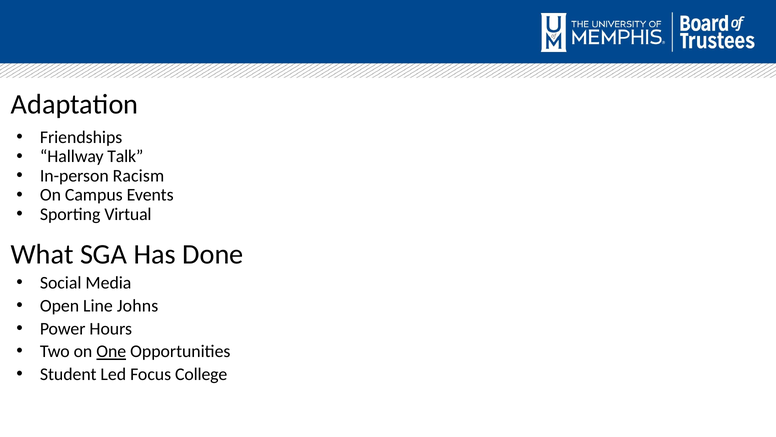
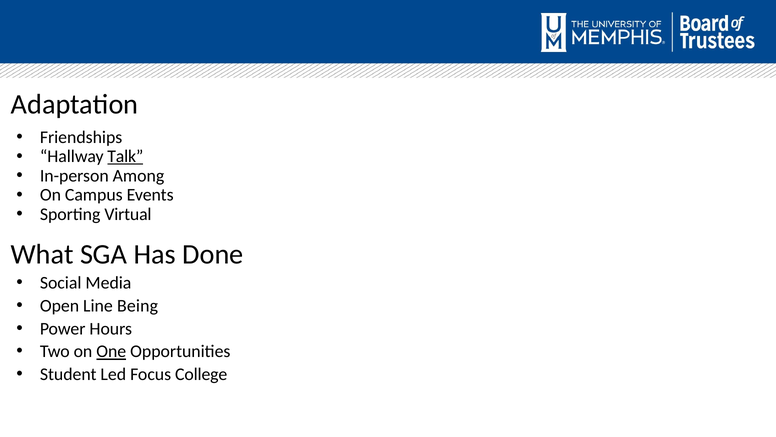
Talk underline: none -> present
Racism: Racism -> Among
Johns: Johns -> Being
